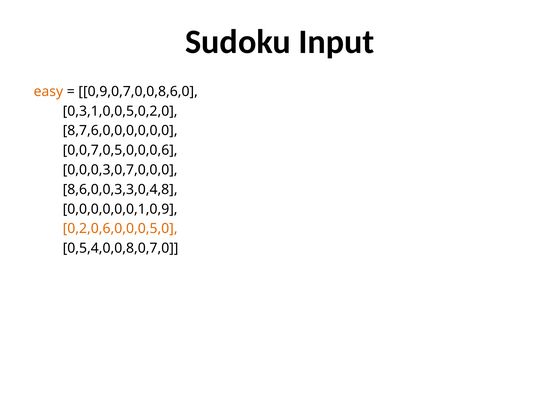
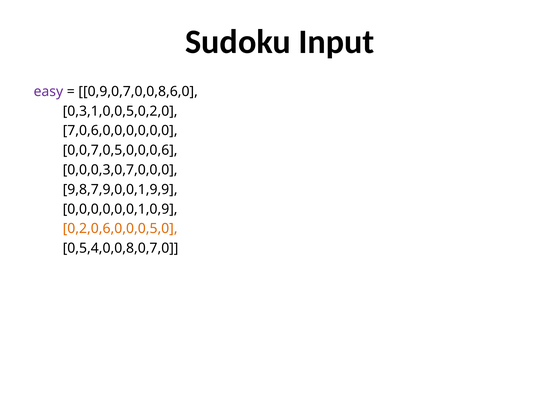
easy colour: orange -> purple
8,7,6,0,0,0,0,0,0: 8,7,6,0,0,0,0,0,0 -> 7,0,6,0,0,0,0,0,0
8,6,0,0,3,3,0,4,8: 8,6,0,0,3,3,0,4,8 -> 9,8,7,9,0,0,1,9,9
